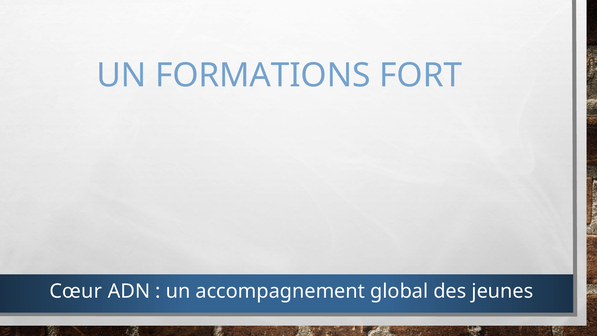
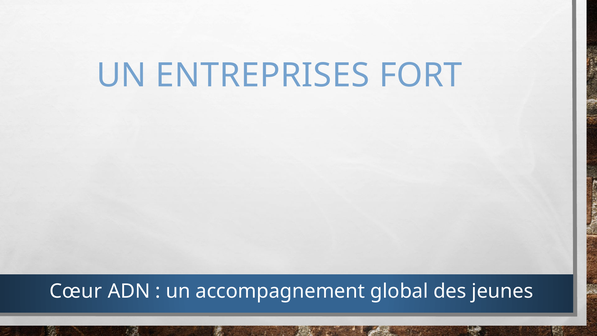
FORMATIONS: FORMATIONS -> ENTREPRISES
